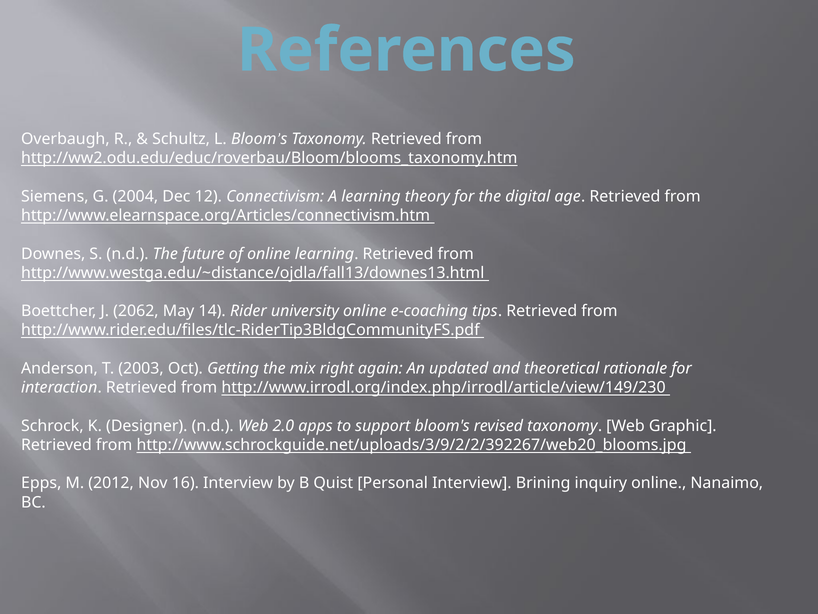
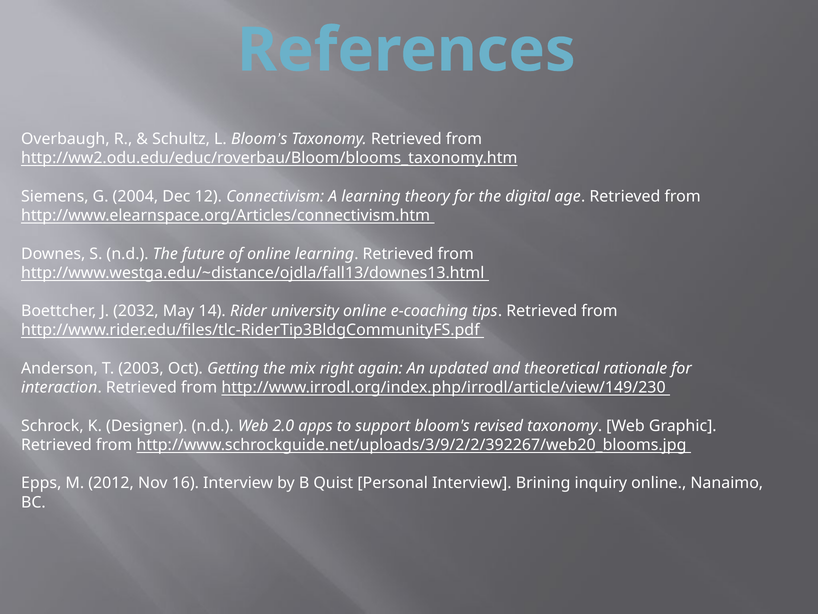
2062: 2062 -> 2032
